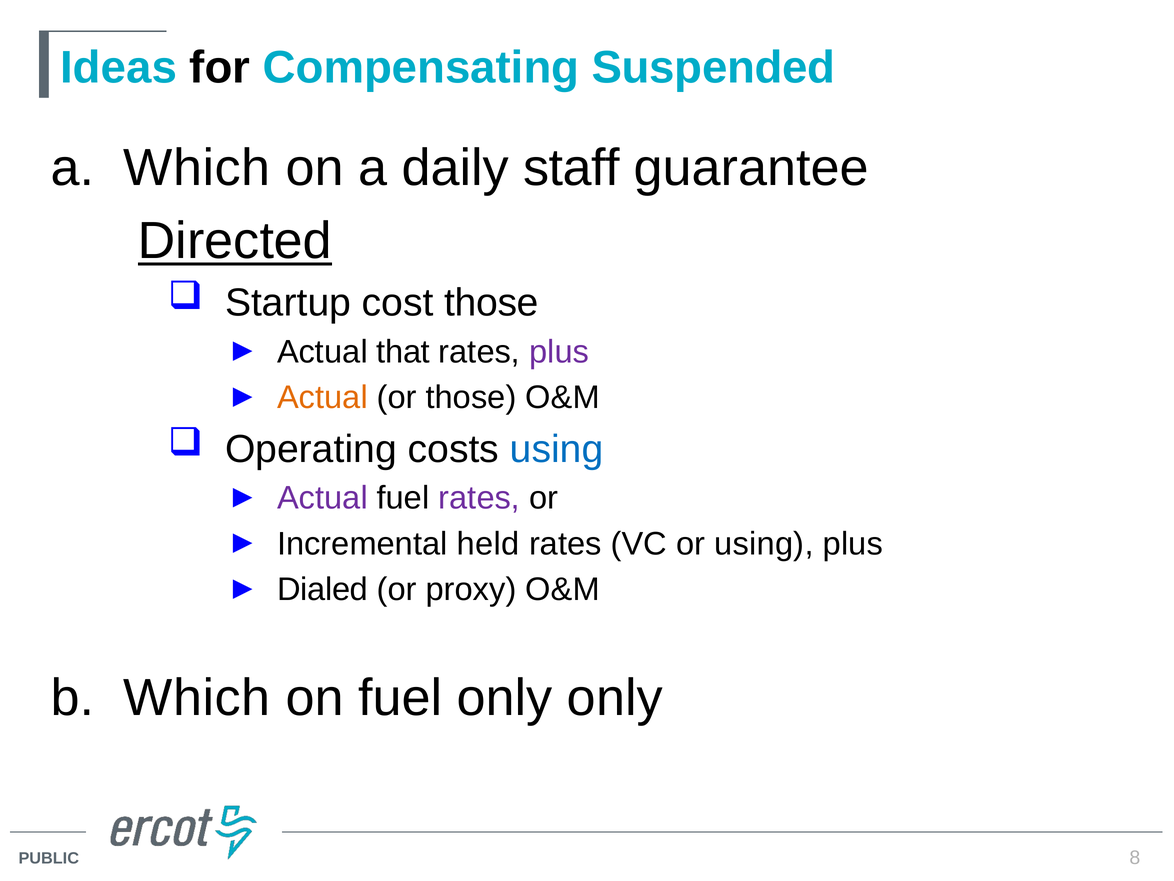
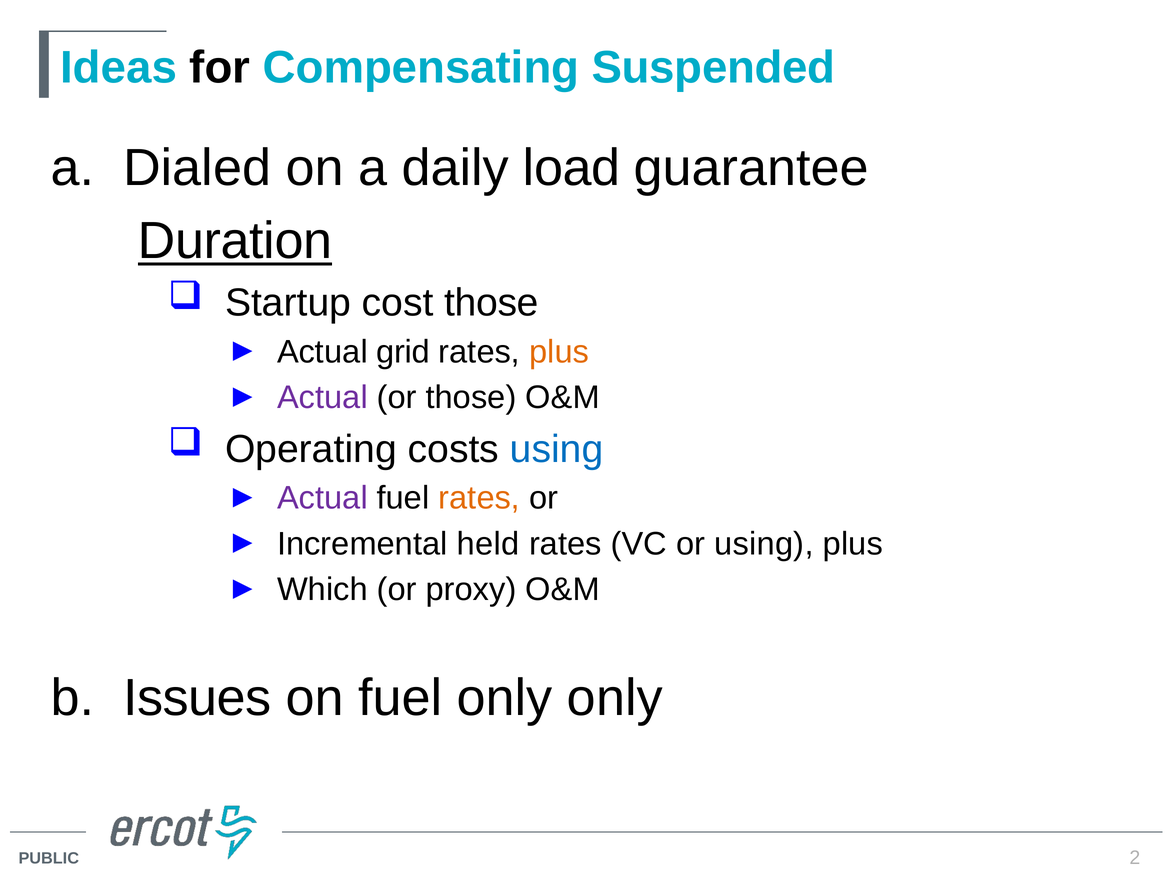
a Which: Which -> Dialed
staff: staff -> load
Directed: Directed -> Duration
that: that -> grid
plus at (559, 352) colour: purple -> orange
Actual at (322, 397) colour: orange -> purple
rates at (479, 498) colour: purple -> orange
Dialed: Dialed -> Which
b Which: Which -> Issues
8: 8 -> 2
